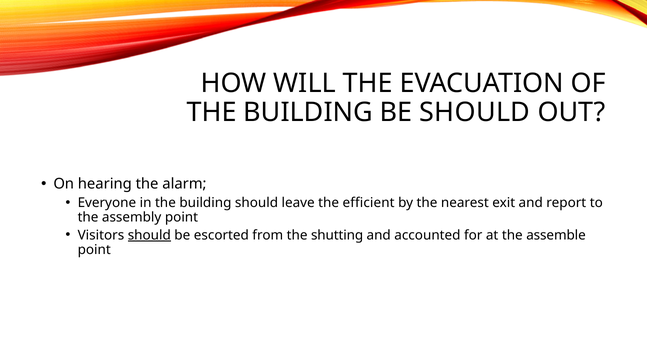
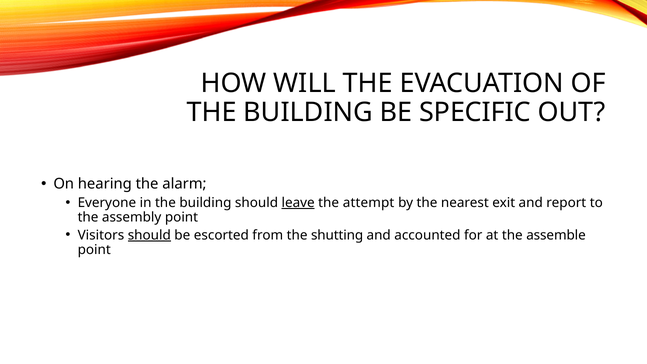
BE SHOULD: SHOULD -> SPECIFIC
leave underline: none -> present
efficient: efficient -> attempt
